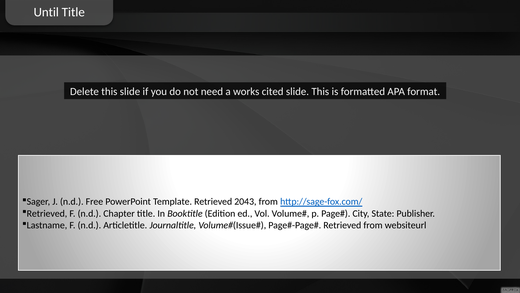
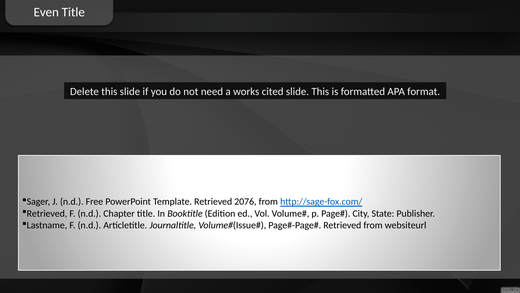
Until: Until -> Even
2043: 2043 -> 2076
